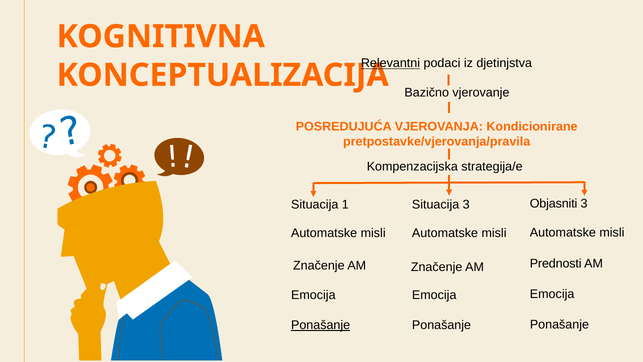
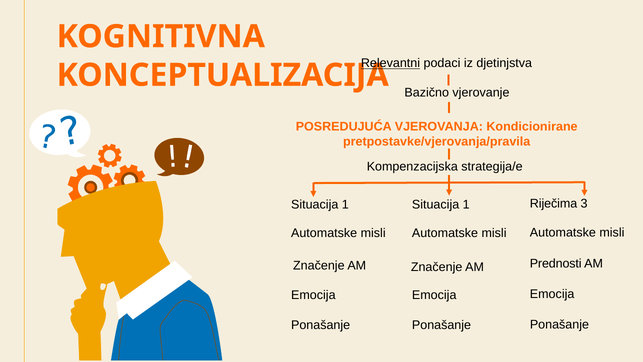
Objasniti: Objasniti -> Riječima
3 at (466, 204): 3 -> 1
Ponašanje at (321, 325) underline: present -> none
